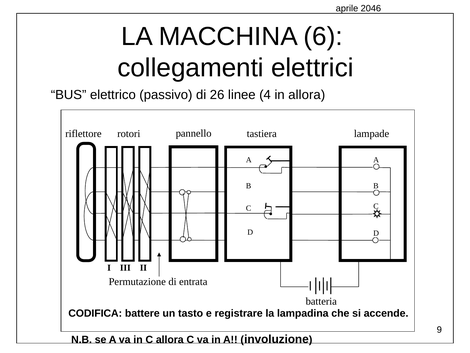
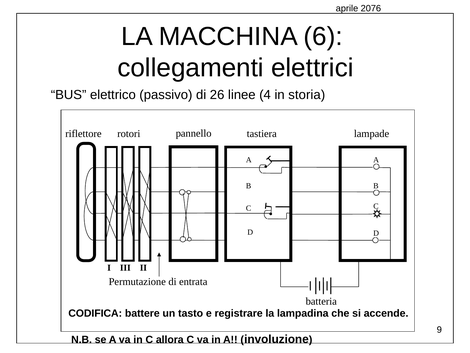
2046: 2046 -> 2076
in allora: allora -> storia
